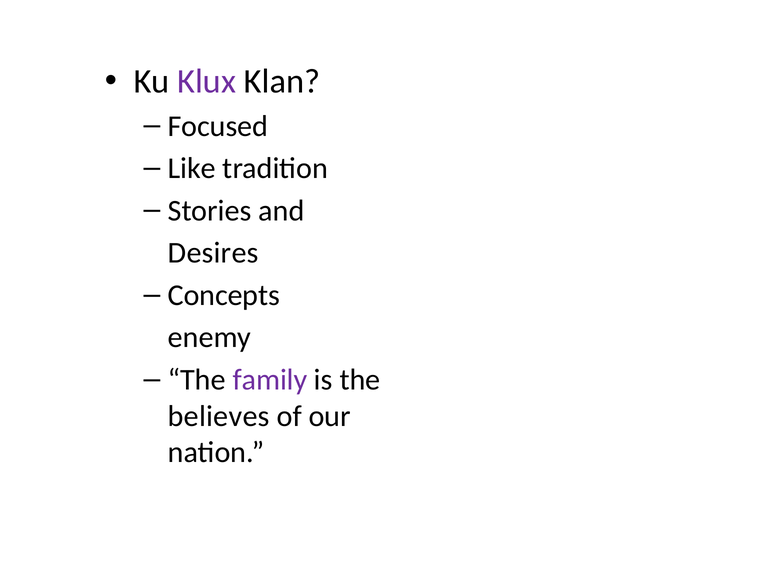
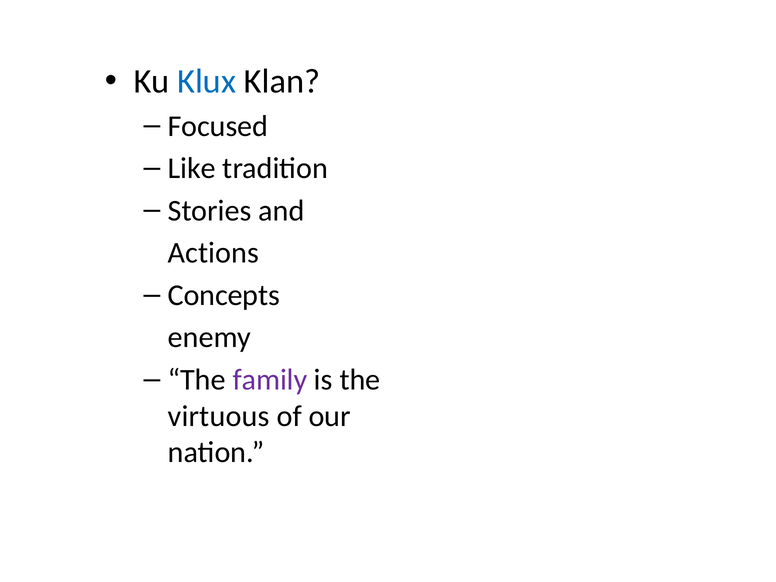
Klux colour: purple -> blue
Desires: Desires -> Actions
believes: believes -> virtuous
